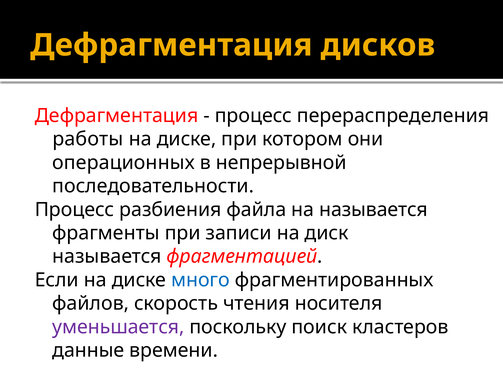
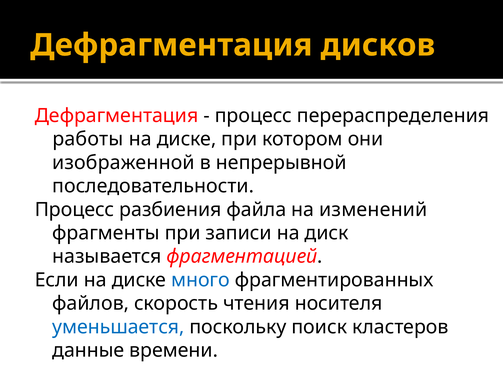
операционных: операционных -> изображенной
на называется: называется -> изменений
уменьшается colour: purple -> blue
